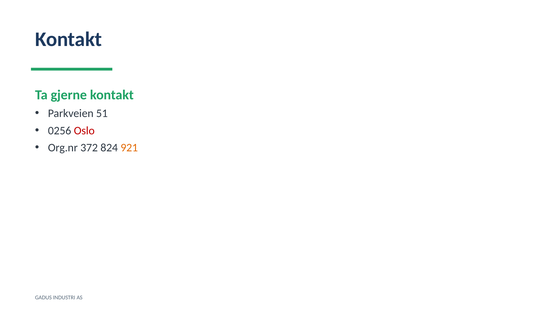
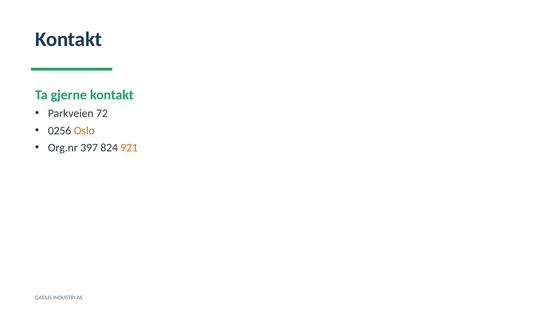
51: 51 -> 72
Oslo colour: red -> orange
372: 372 -> 397
